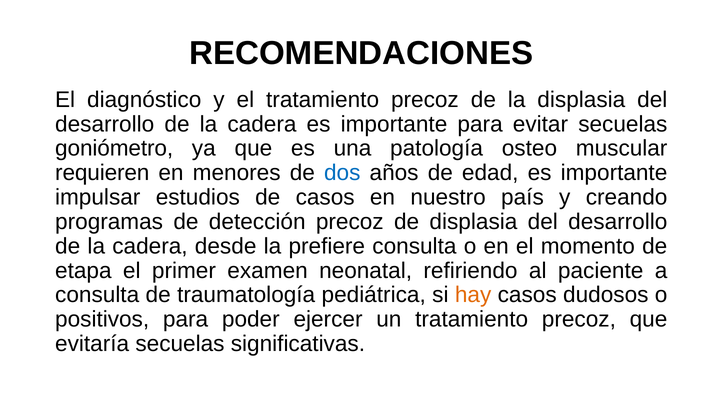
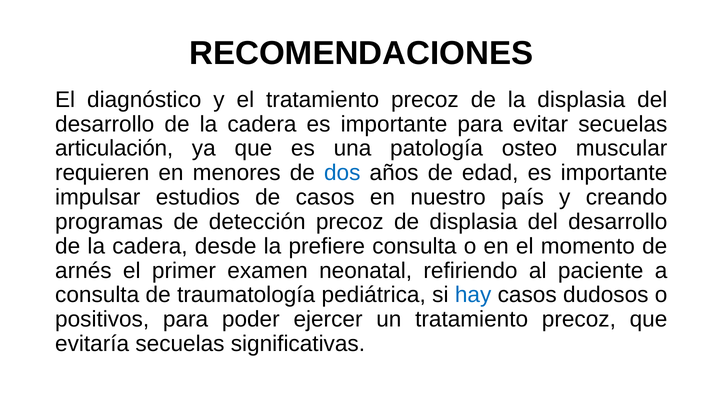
goniómetro: goniómetro -> articulación
etapa: etapa -> arnés
hay colour: orange -> blue
